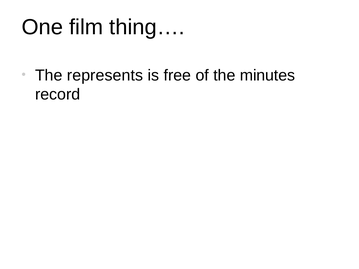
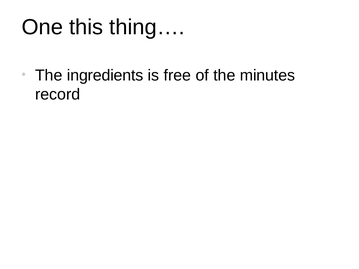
film: film -> this
represents: represents -> ingredients
